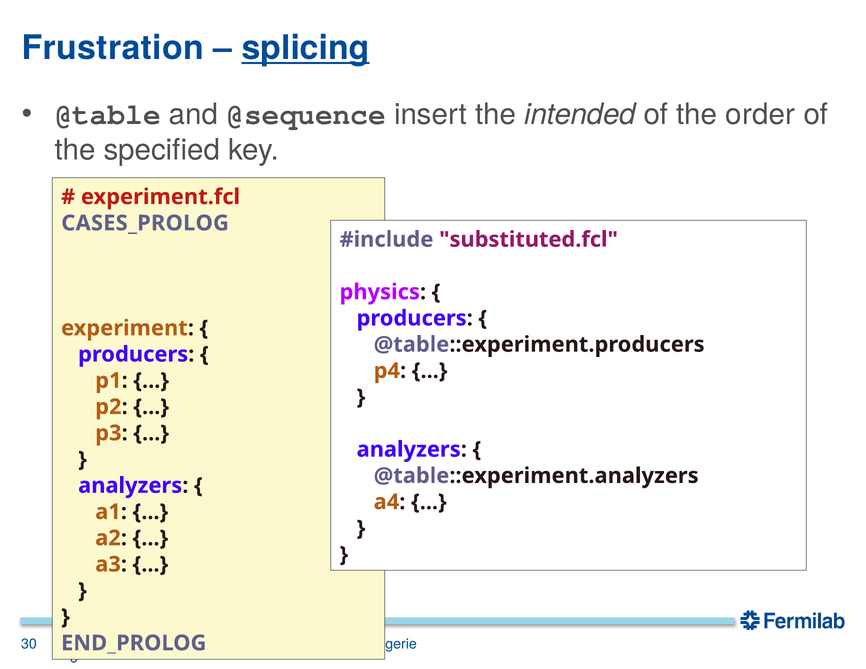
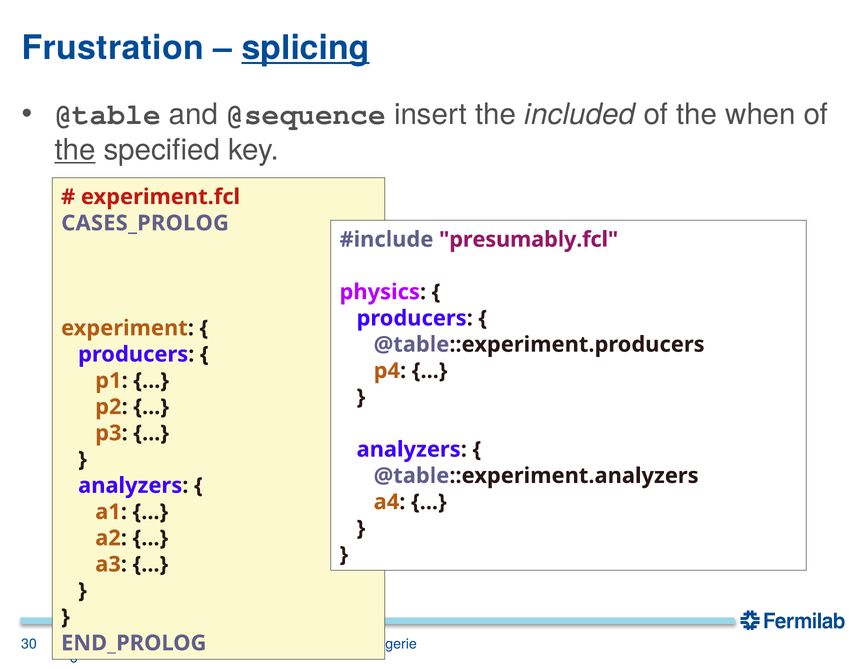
intended: intended -> included
order: order -> when
the at (75, 150) underline: none -> present
substituted.fcl: substituted.fcl -> presumably.fcl
